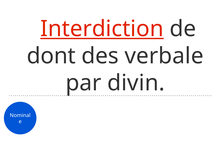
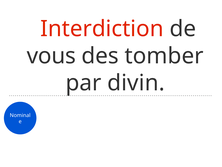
Interdiction underline: present -> none
dont: dont -> vous
verbale: verbale -> tomber
